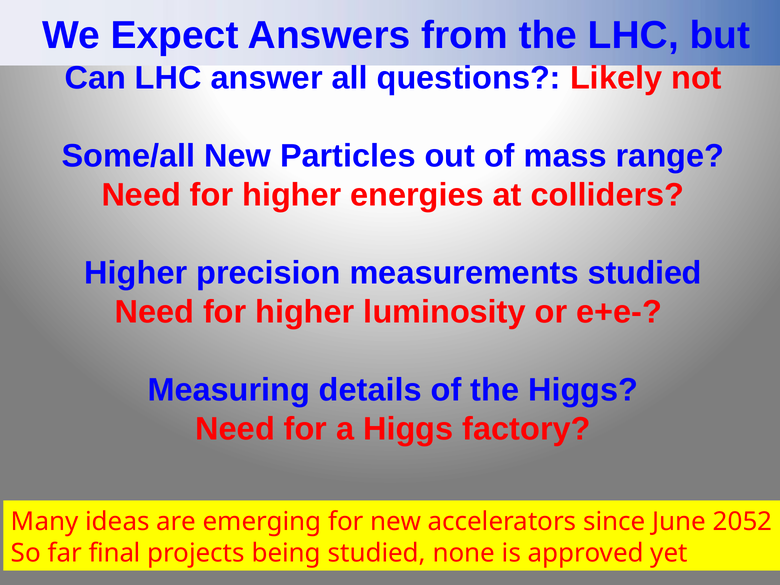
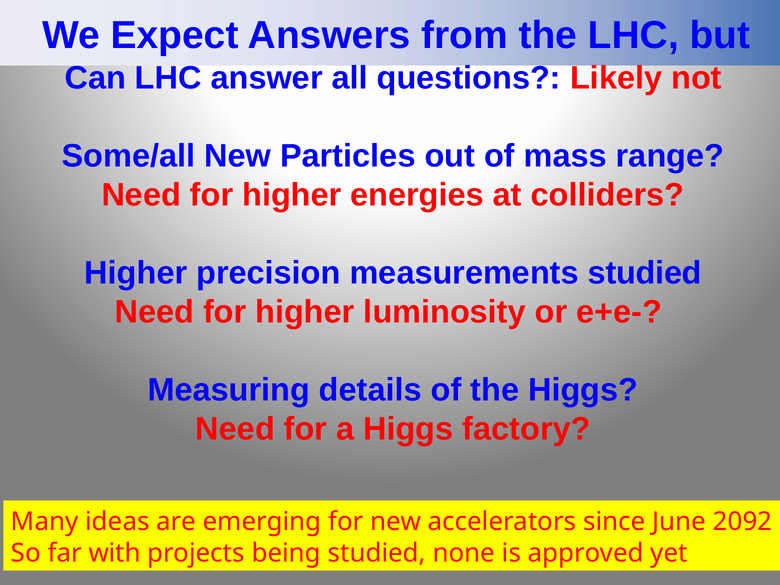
2052: 2052 -> 2092
final: final -> with
